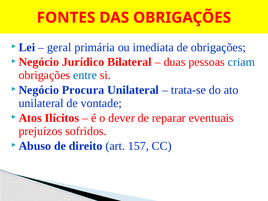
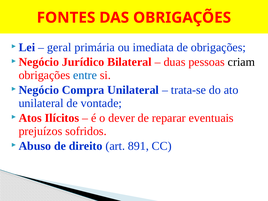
criam colour: blue -> black
Procura: Procura -> Compra
157: 157 -> 891
